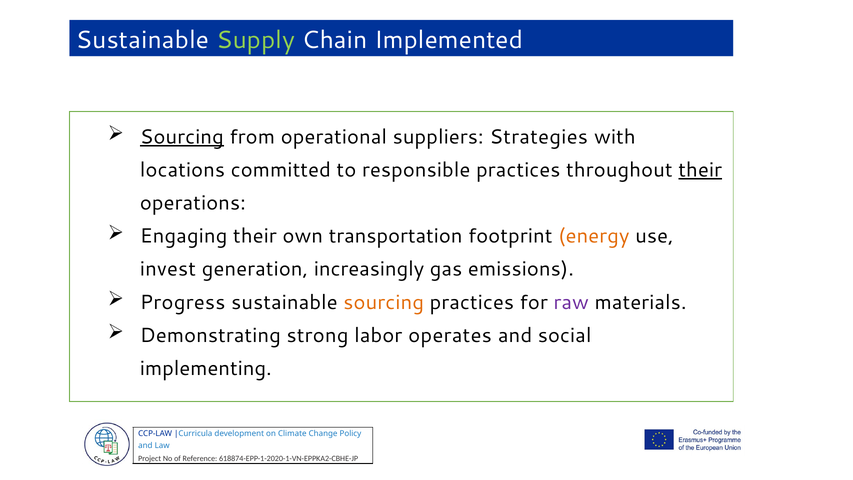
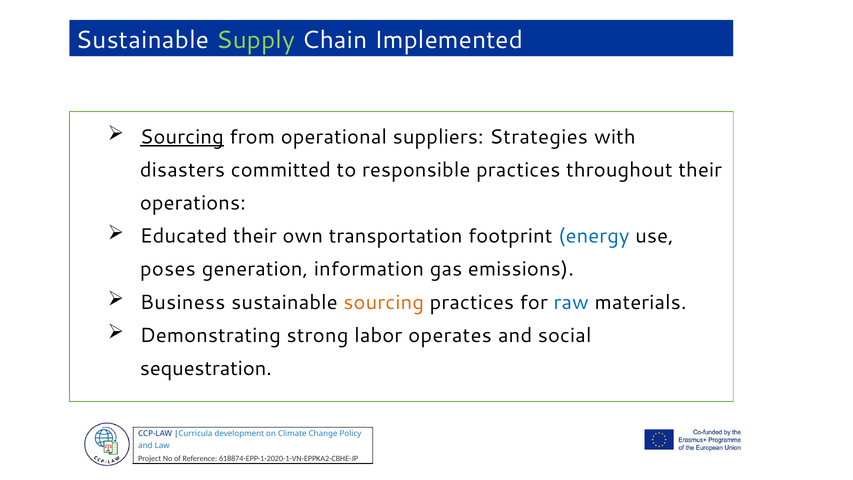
locations: locations -> disasters
their at (700, 170) underline: present -> none
Engaging: Engaging -> Educated
energy colour: orange -> blue
invest: invest -> poses
increasingly: increasingly -> information
Progress: Progress -> Business
raw colour: purple -> blue
implementing: implementing -> sequestration
